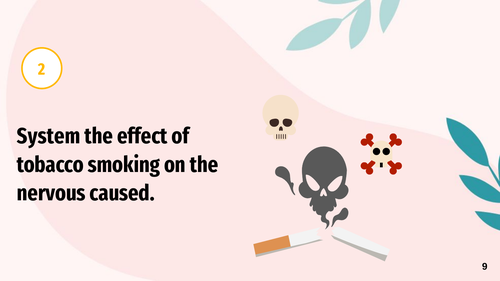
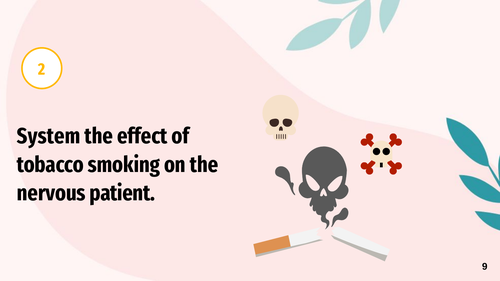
caused: caused -> patient
